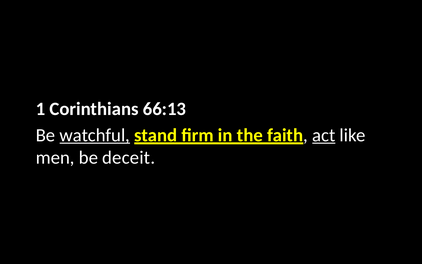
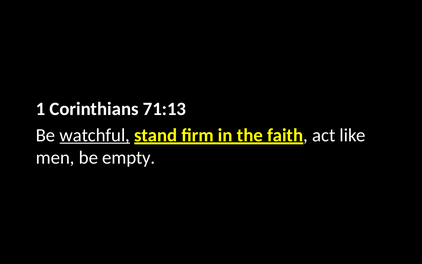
66:13: 66:13 -> 71:13
act underline: present -> none
deceit: deceit -> empty
